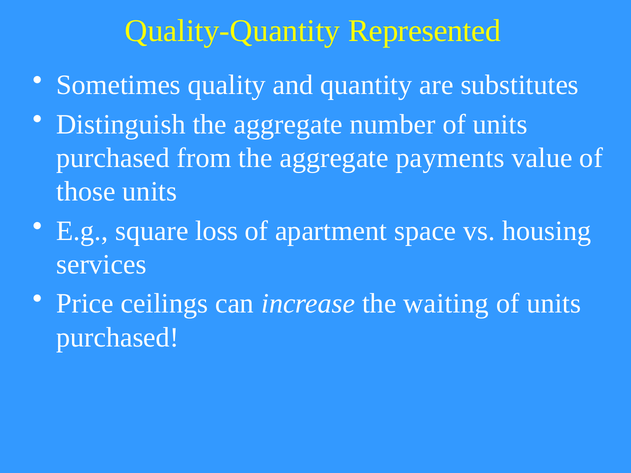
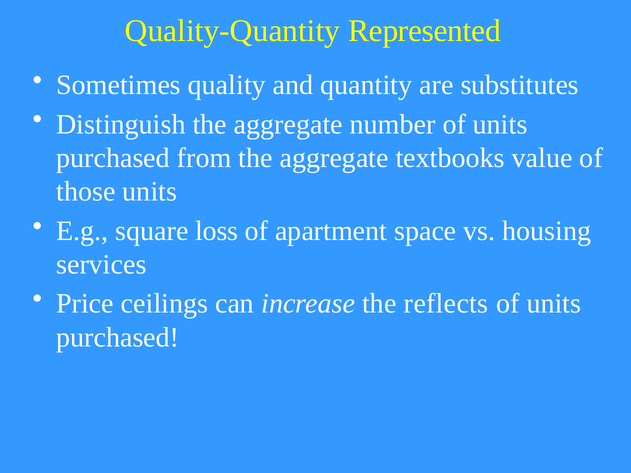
payments: payments -> textbooks
waiting: waiting -> reflects
